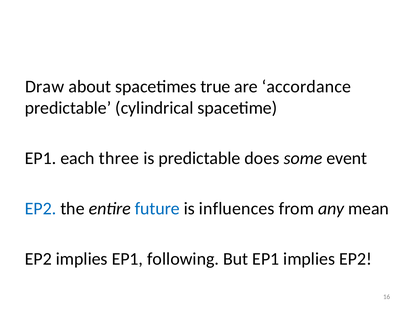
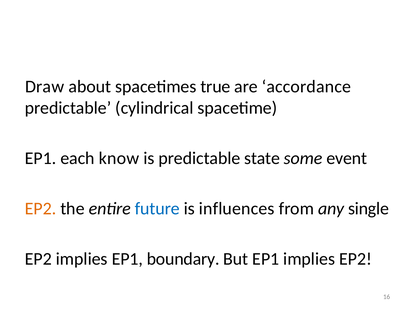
three: three -> know
does: does -> state
EP2 at (41, 209) colour: blue -> orange
mean: mean -> single
following: following -> boundary
